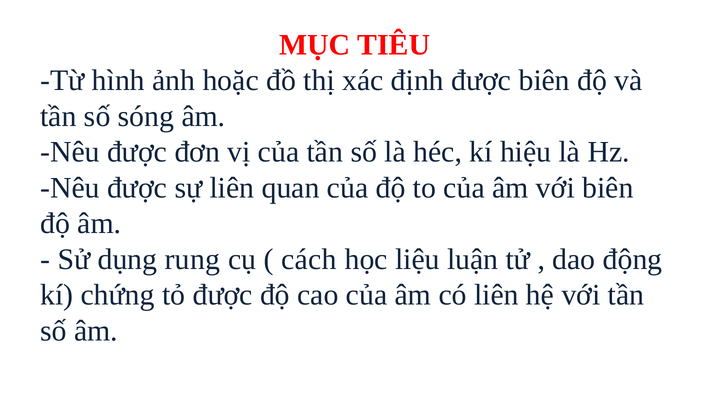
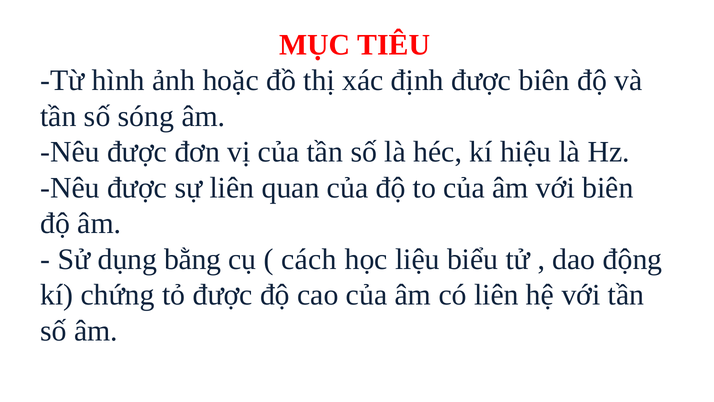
rung: rung -> bằng
luận: luận -> biểu
